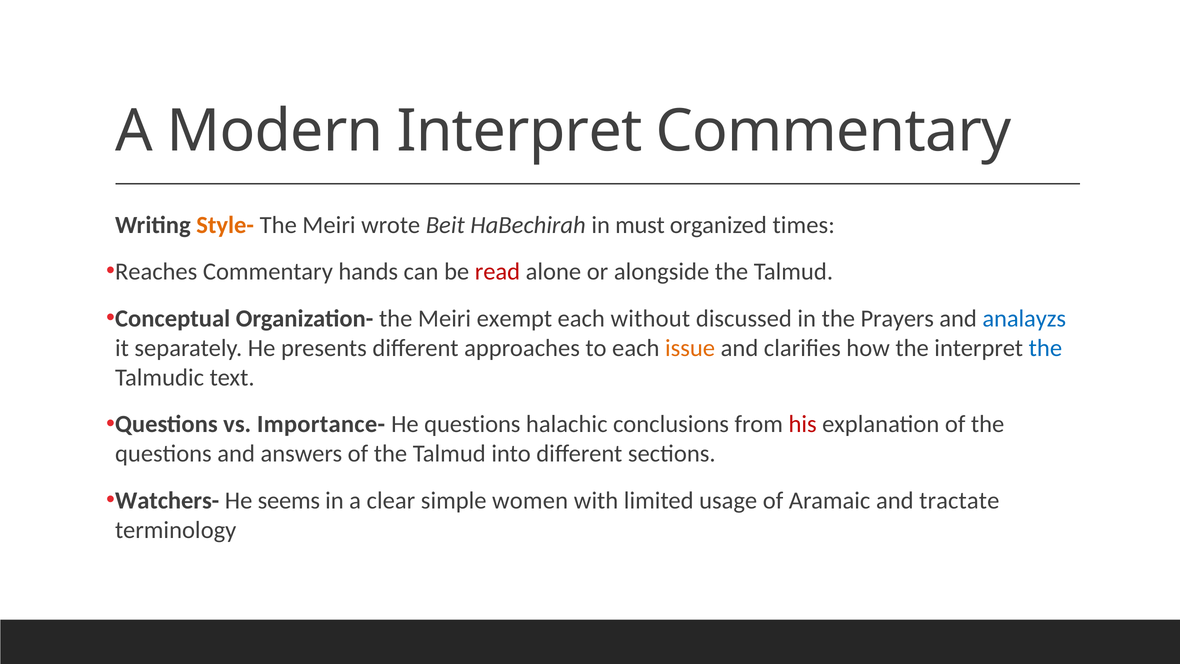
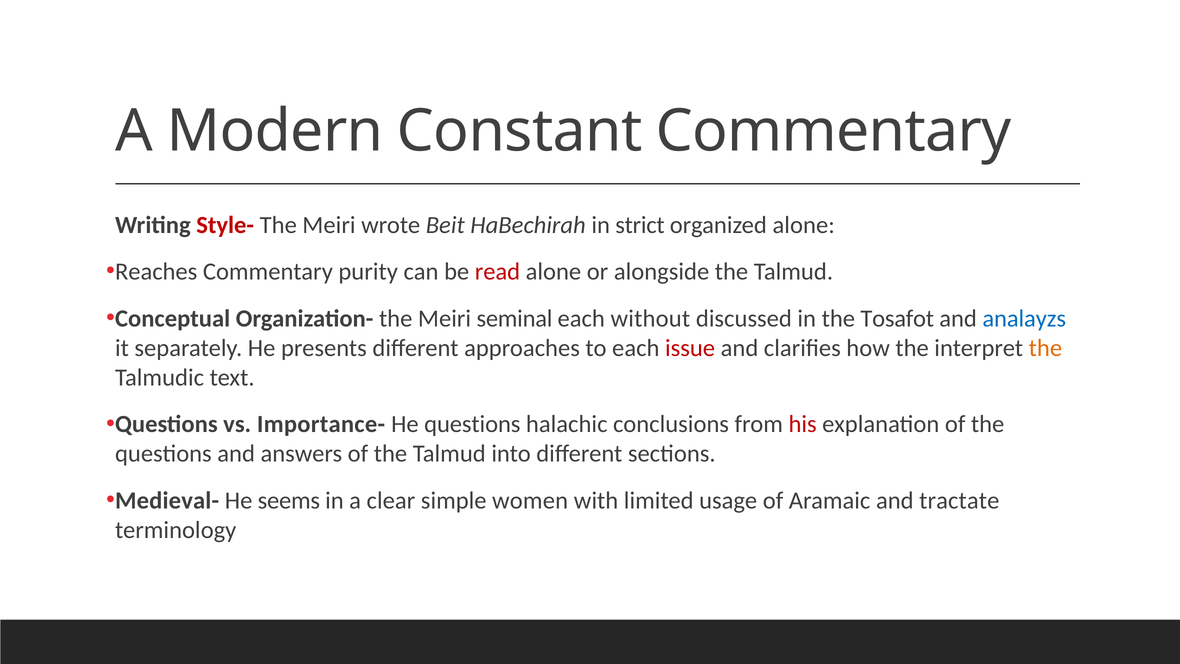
Modern Interpret: Interpret -> Constant
Style- colour: orange -> red
must: must -> strict
organized times: times -> alone
hands: hands -> purity
exempt: exempt -> seminal
Prayers: Prayers -> Tosafot
issue colour: orange -> red
the at (1045, 348) colour: blue -> orange
Watchers-: Watchers- -> Medieval-
